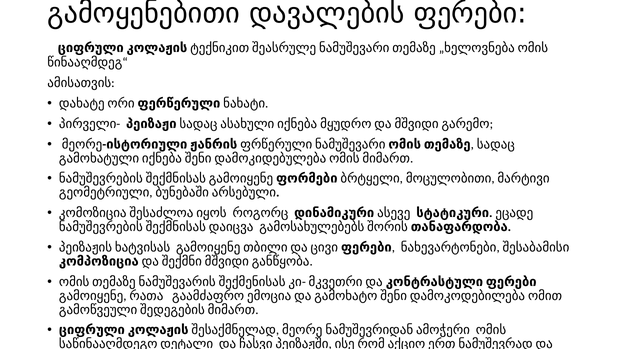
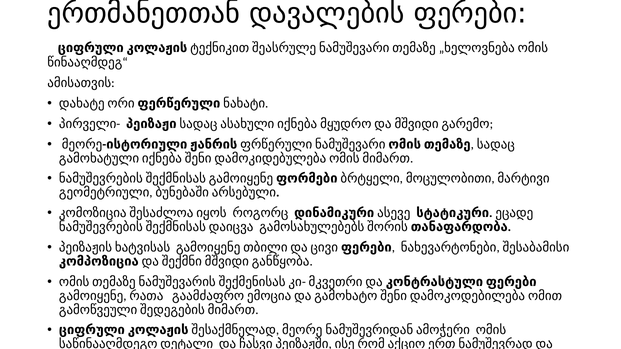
გამოყენებითი: გამოყენებითი -> ერთმანეთთან
